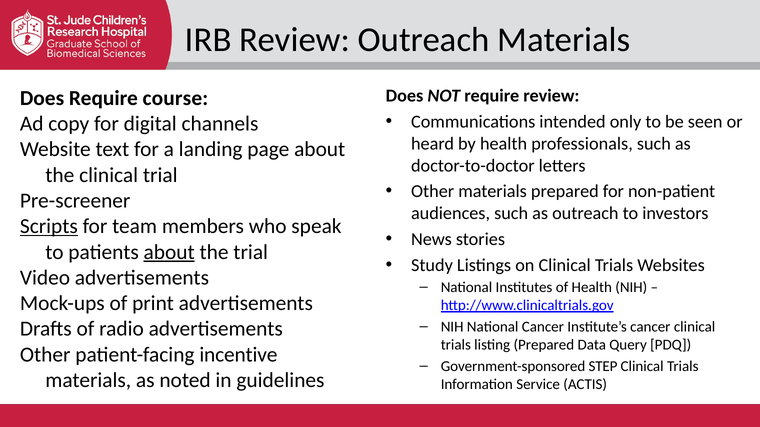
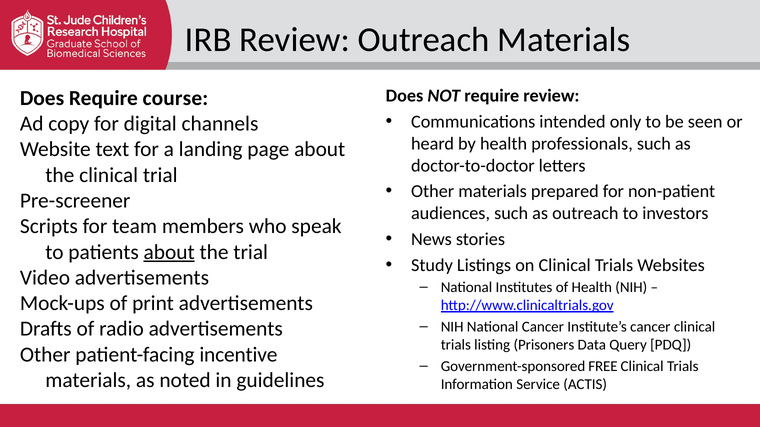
Scripts underline: present -> none
listing Prepared: Prepared -> Prisoners
STEP: STEP -> FREE
